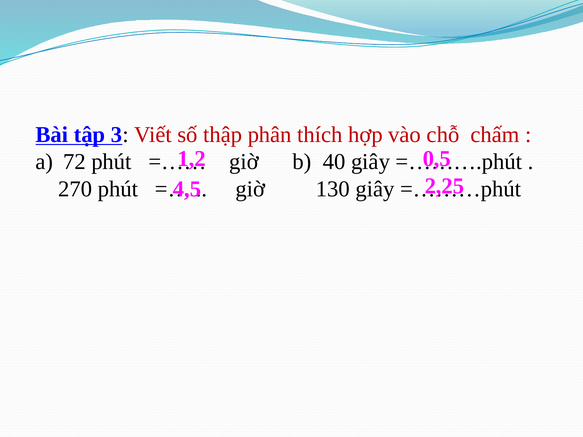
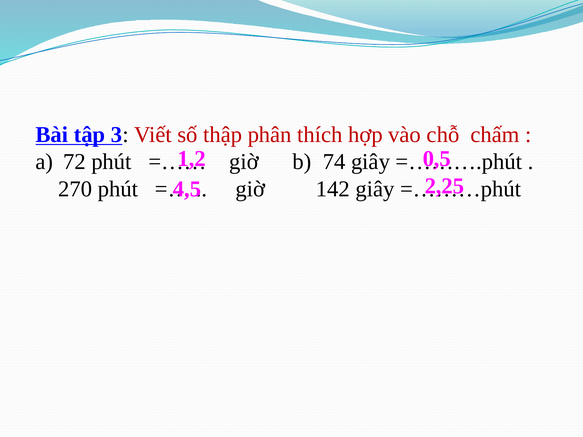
40: 40 -> 74
130: 130 -> 142
